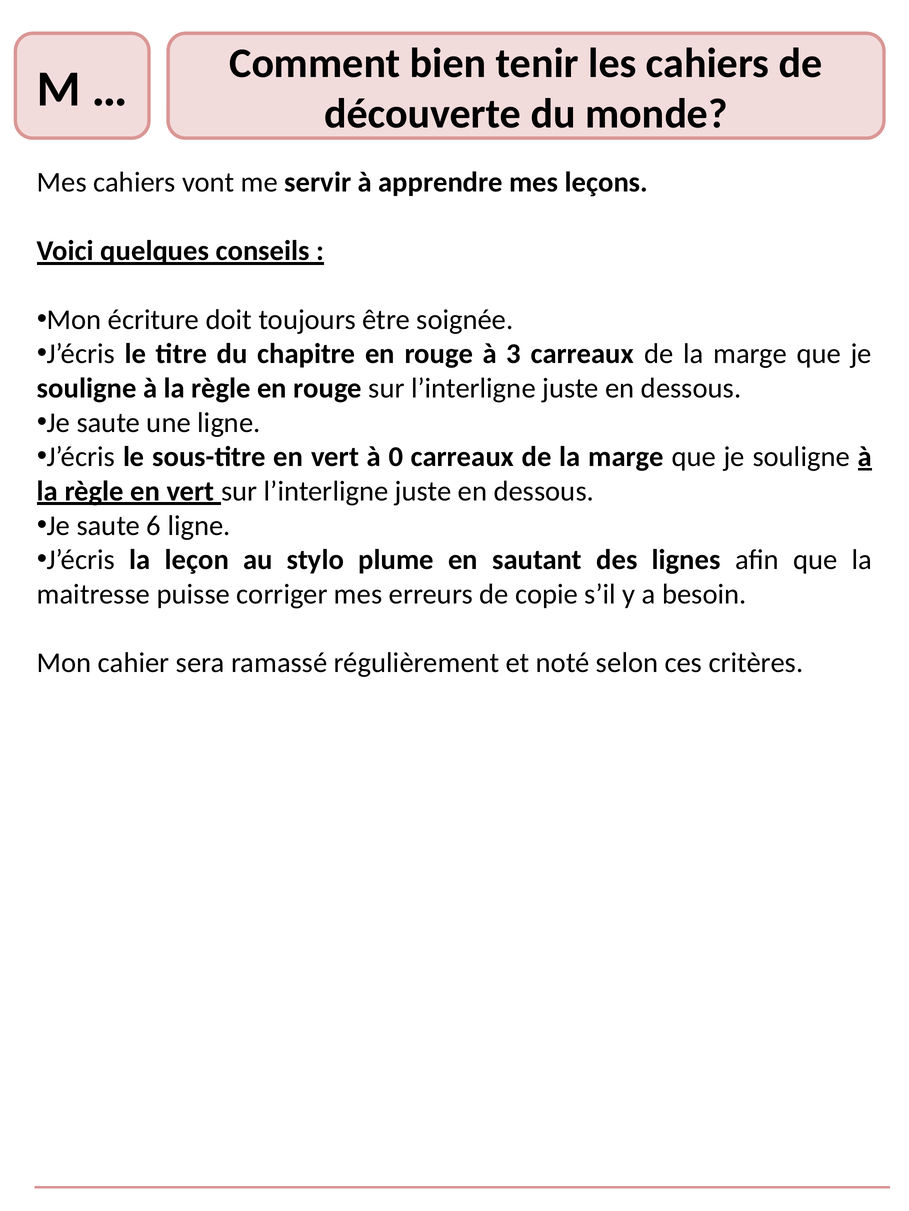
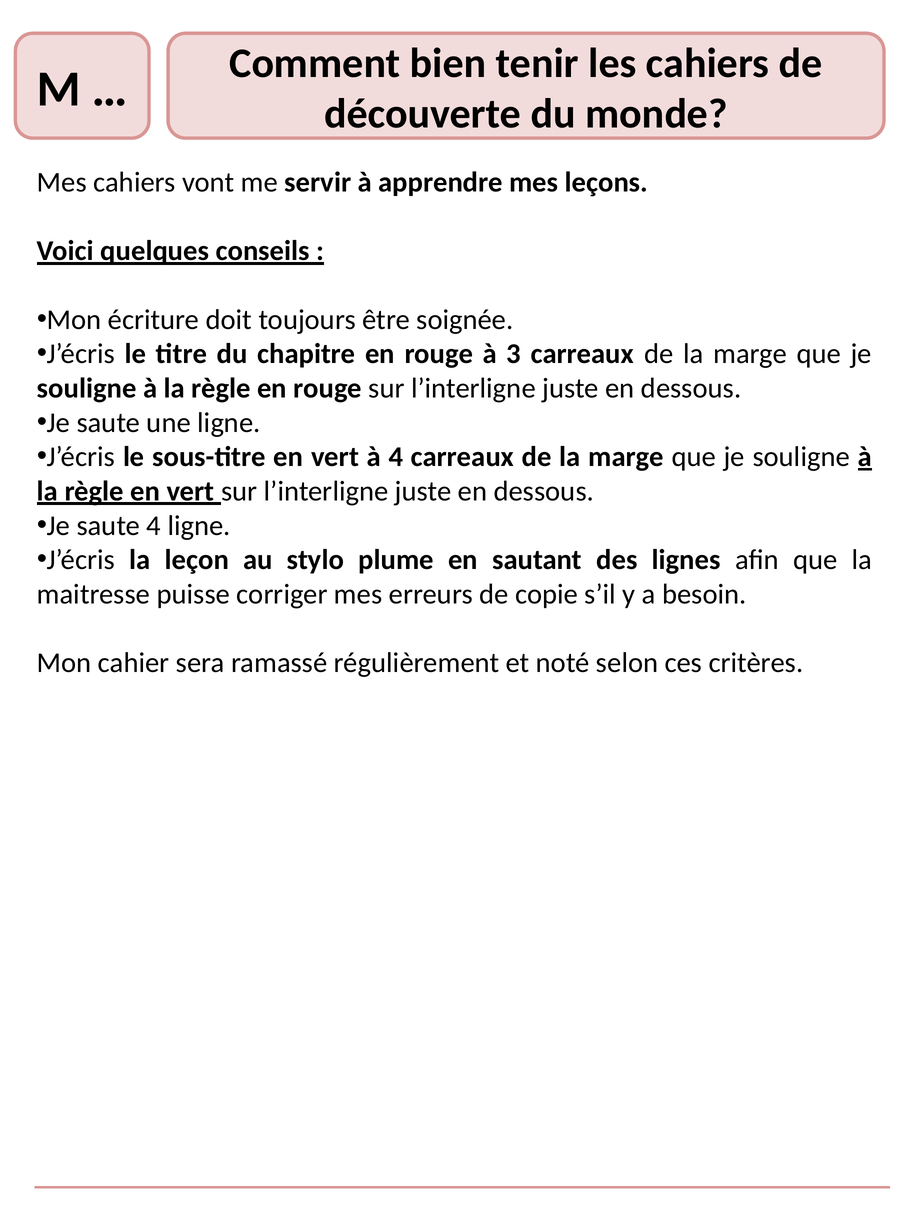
à 0: 0 -> 4
saute 6: 6 -> 4
